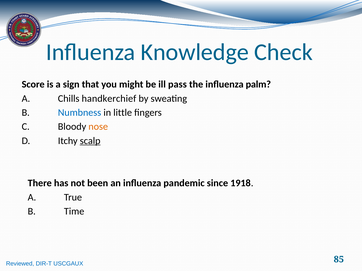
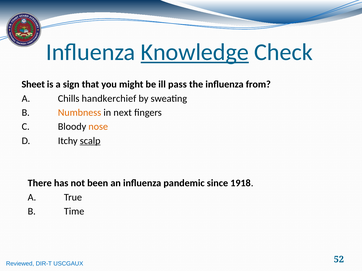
Knowledge underline: none -> present
Score: Score -> Sheet
palm: palm -> from
Numbness colour: blue -> orange
little: little -> next
85: 85 -> 52
